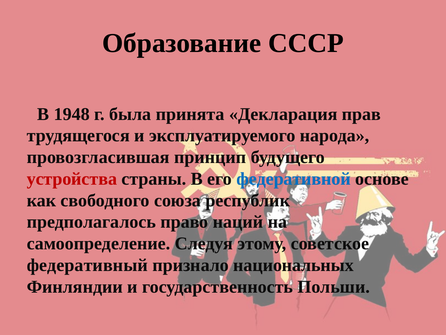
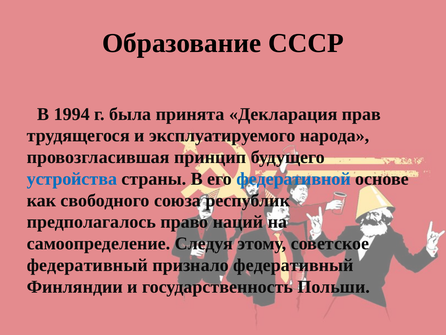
1948: 1948 -> 1994
устройства colour: red -> blue
признало национальных: национальных -> федеративный
